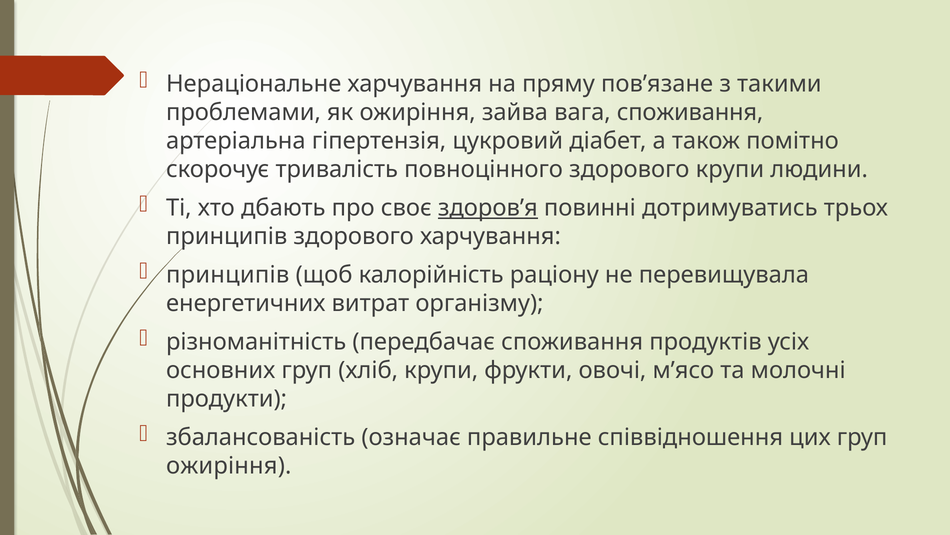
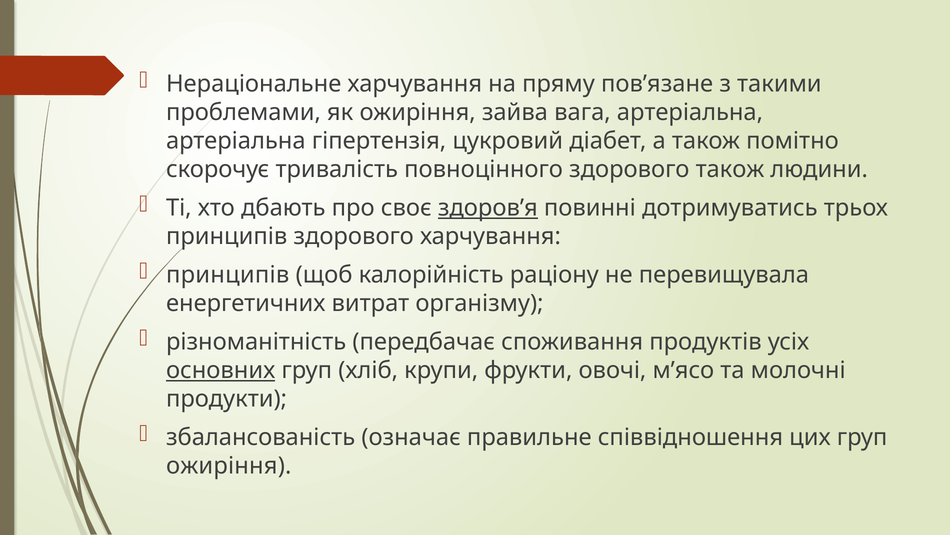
вага споживання: споживання -> артеріальна
здорового крупи: крупи -> також
основних underline: none -> present
